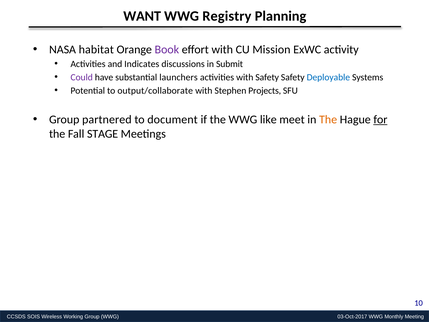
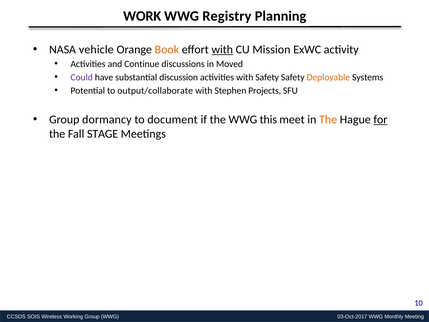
WANT: WANT -> WORK
habitat: habitat -> vehicle
Book colour: purple -> orange
with at (222, 49) underline: none -> present
Indicates: Indicates -> Continue
Submit: Submit -> Moved
launchers: launchers -> discussion
Deployable colour: blue -> orange
partnered: partnered -> dormancy
like: like -> this
